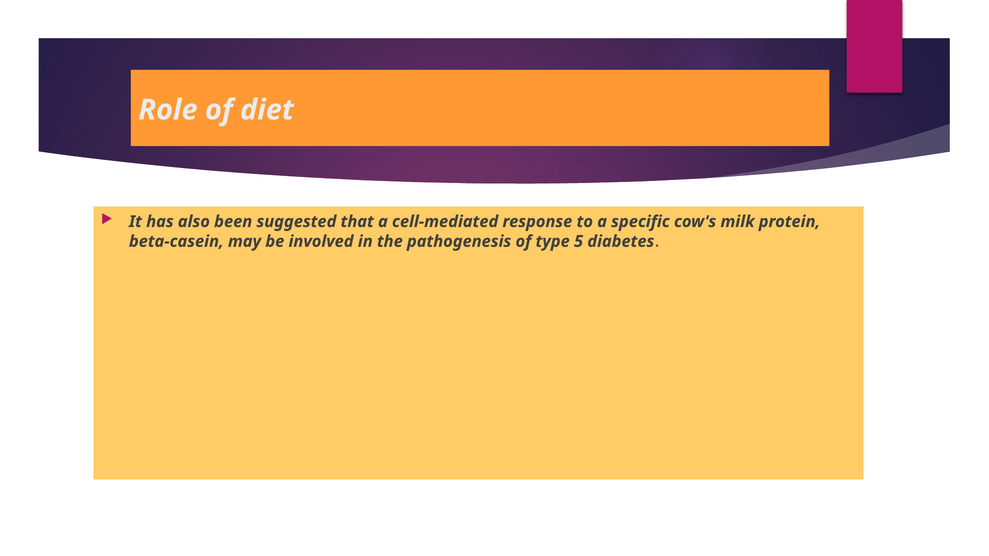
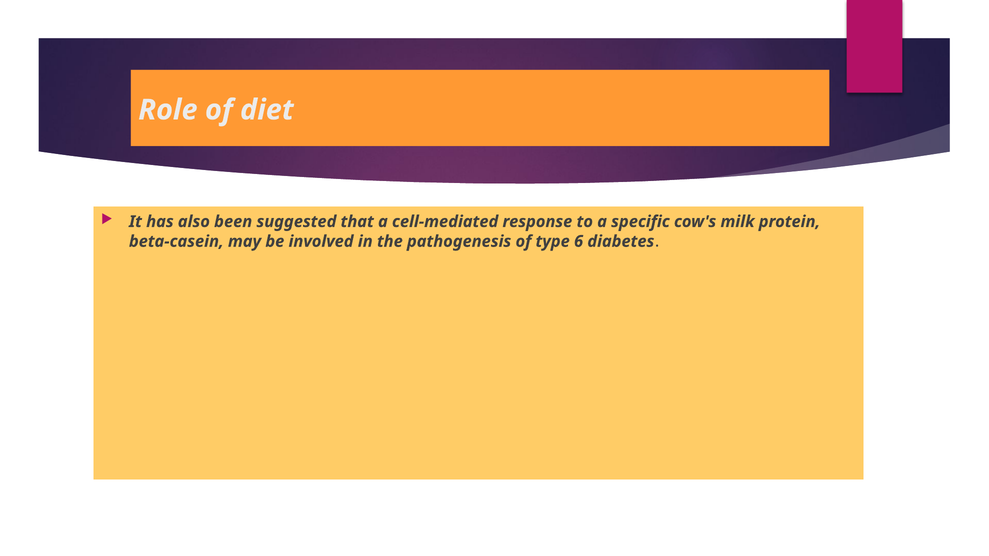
5: 5 -> 6
